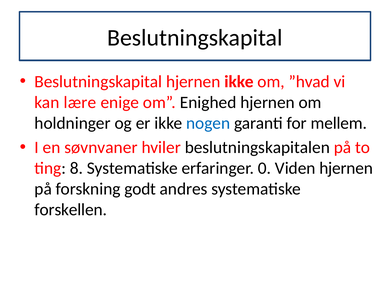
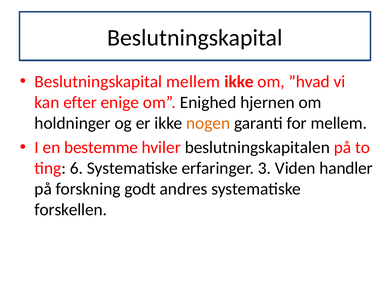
Beslutningskapital hjernen: hjernen -> mellem
lære: lære -> efter
nogen colour: blue -> orange
søvnvaner: søvnvaner -> bestemme
8: 8 -> 6
0: 0 -> 3
Viden hjernen: hjernen -> handler
